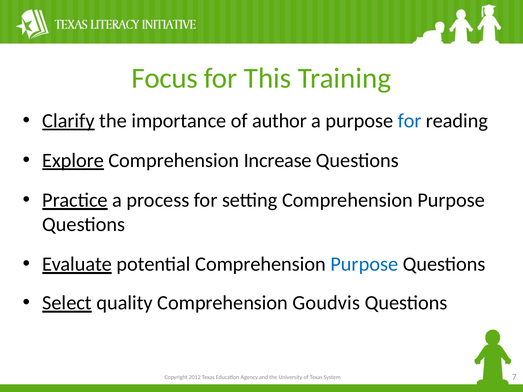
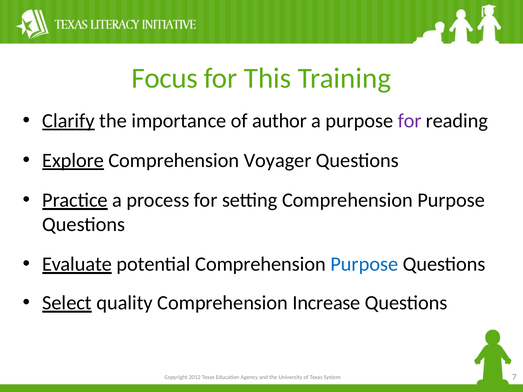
for at (410, 121) colour: blue -> purple
Increase: Increase -> Voyager
Goudvis: Goudvis -> Increase
